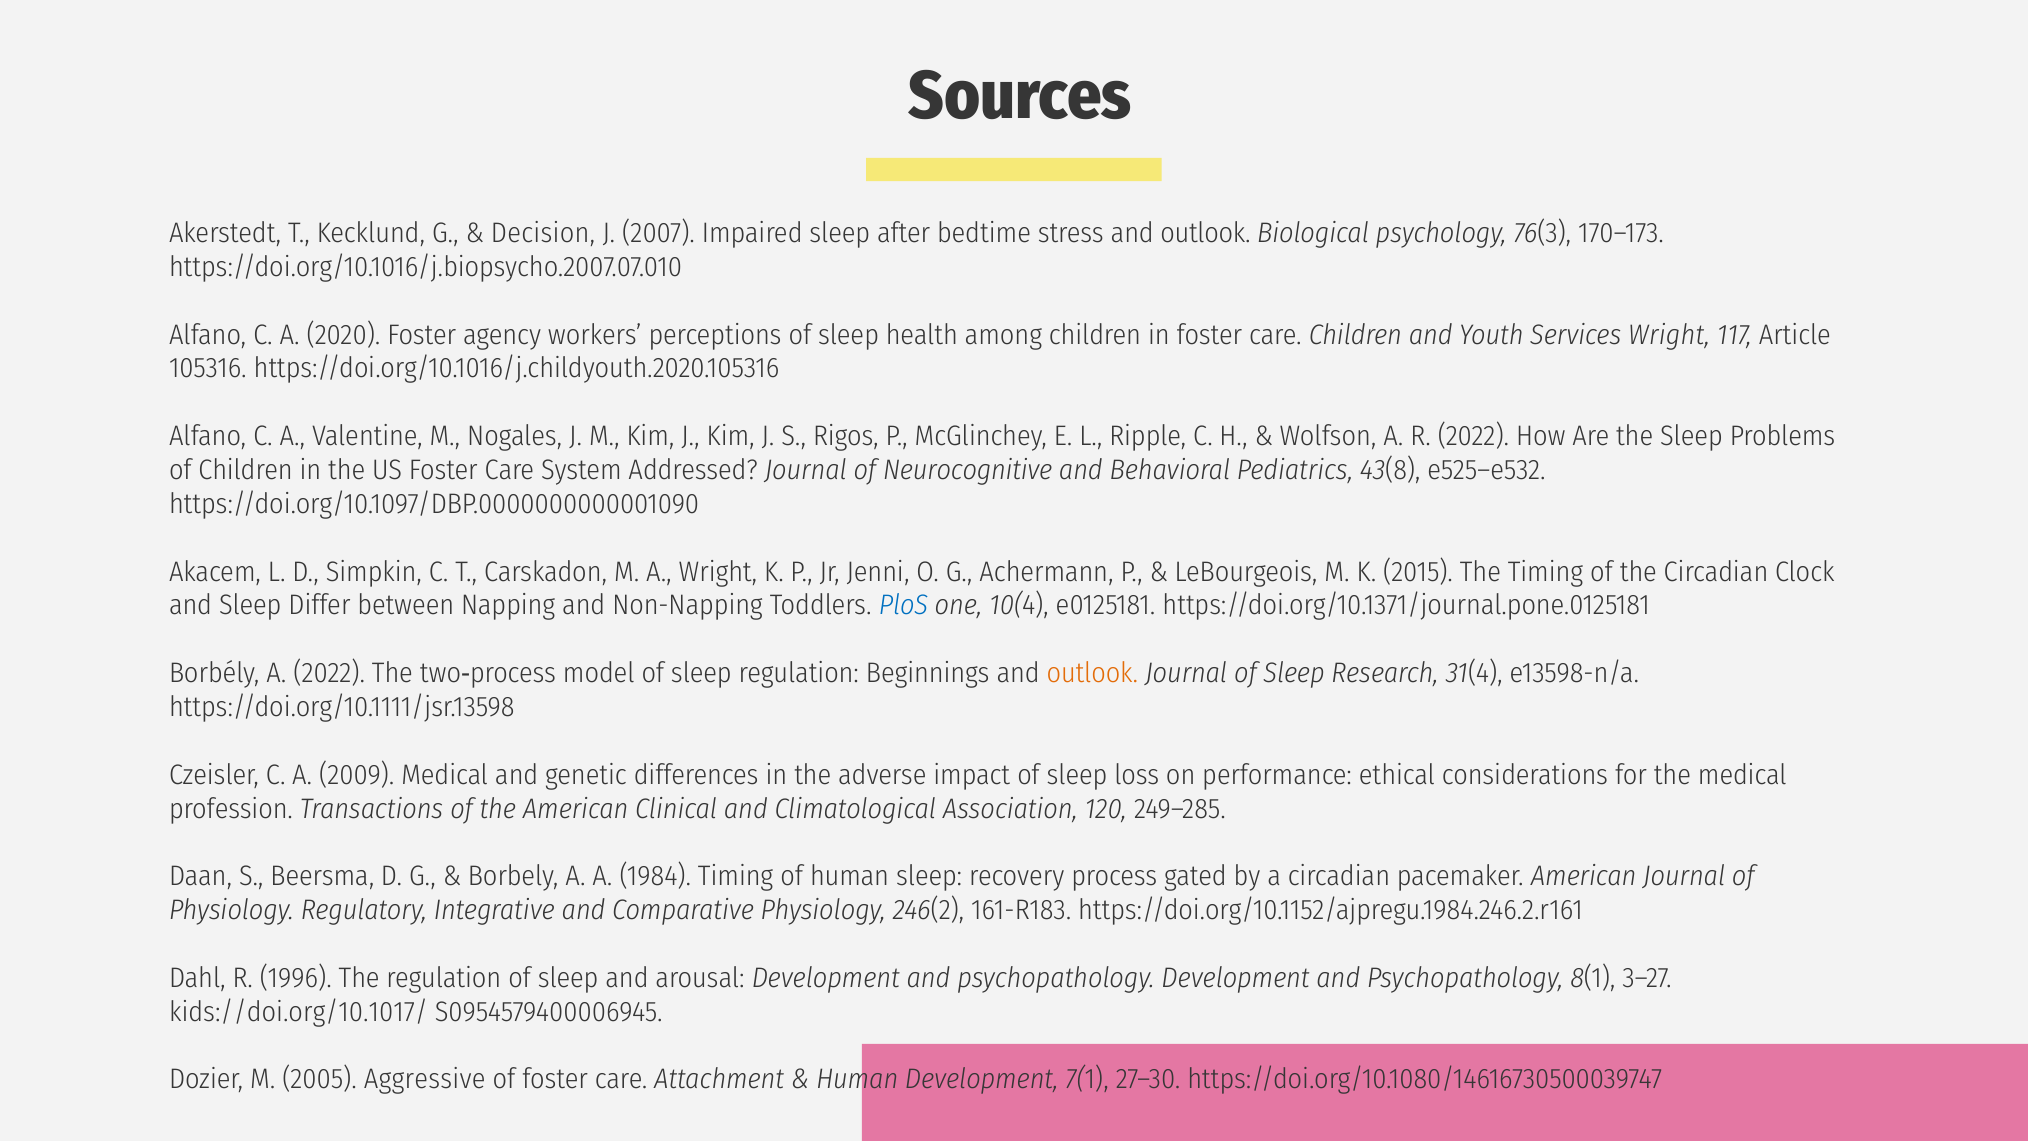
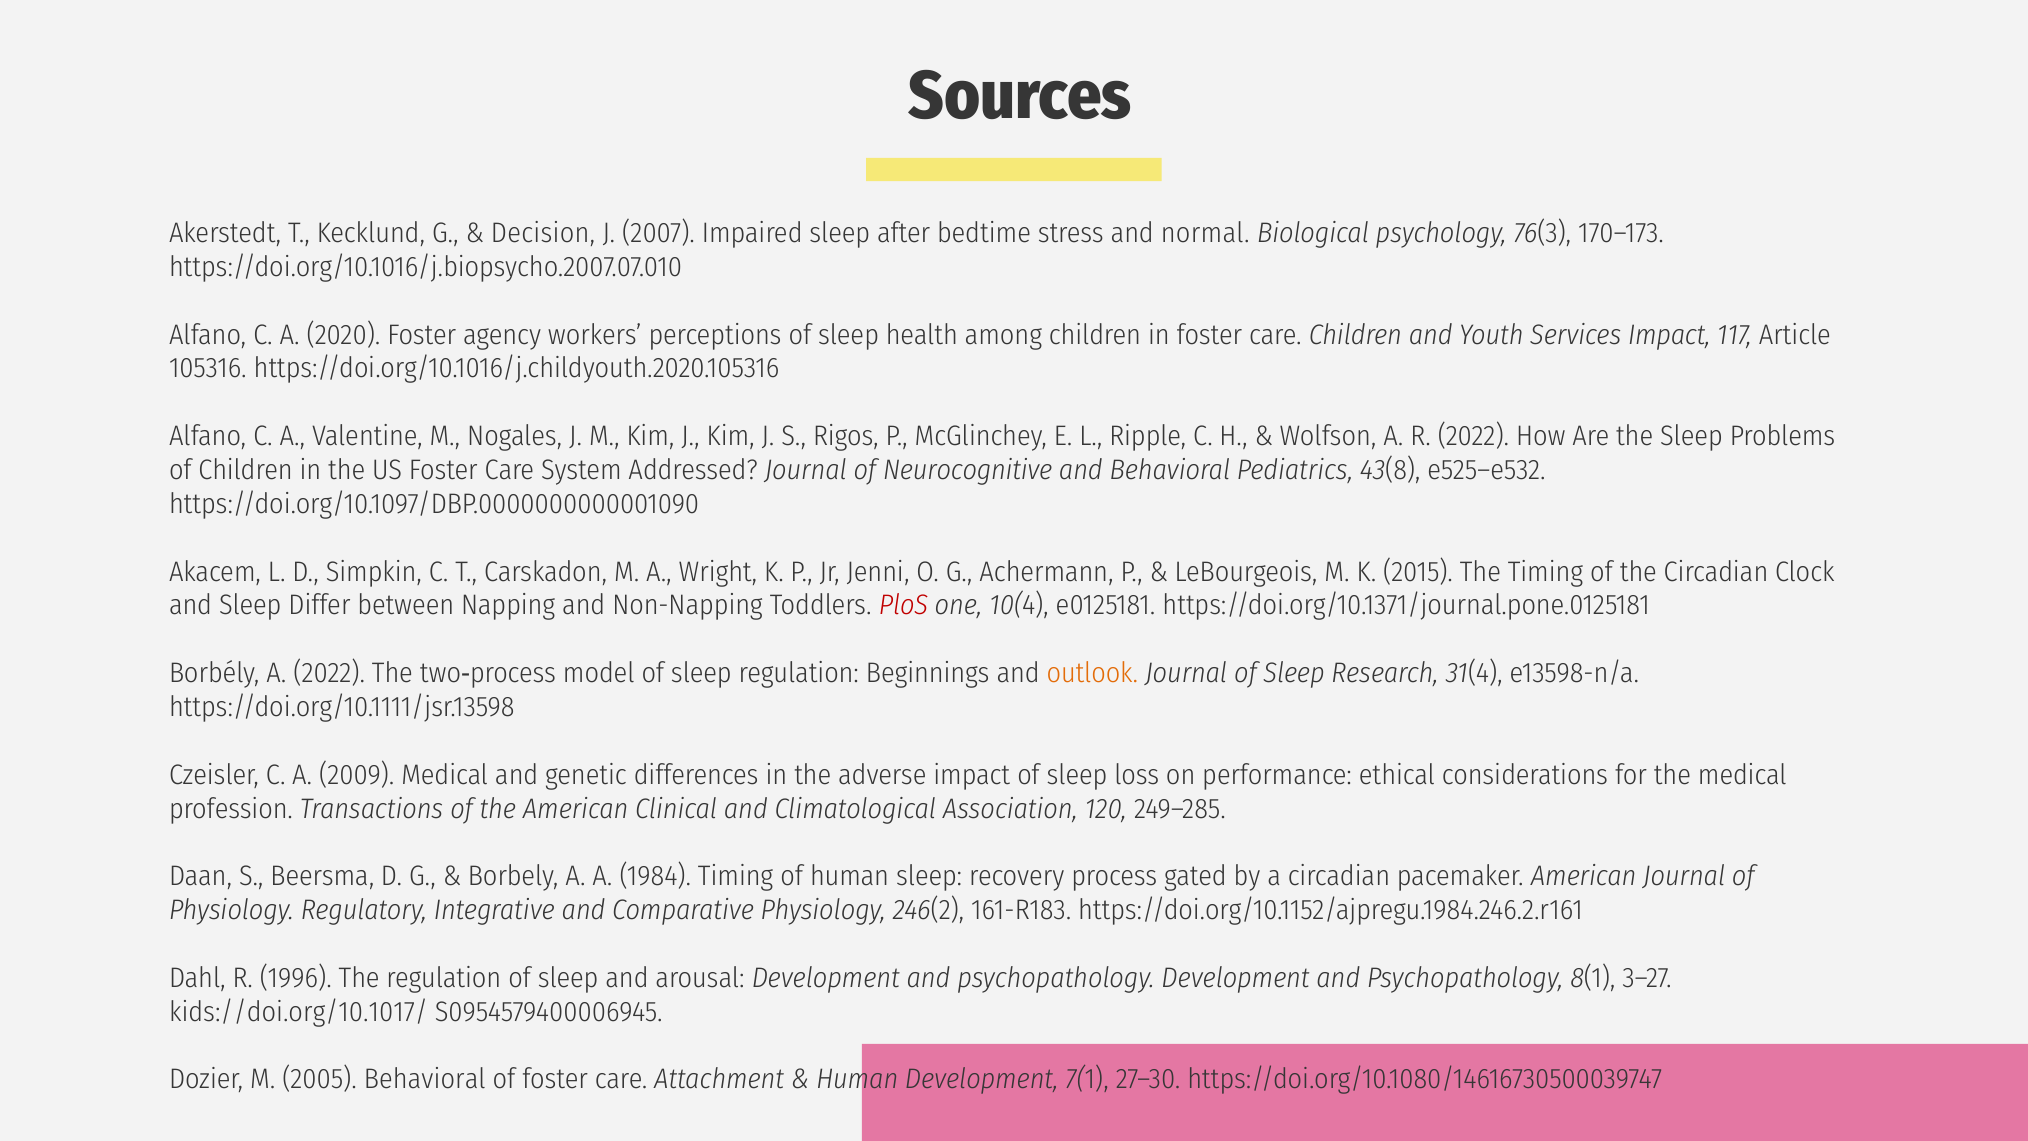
stress and outlook: outlook -> normal
Services Wright: Wright -> Impact
PloS colour: blue -> red
2005 Aggressive: Aggressive -> Behavioral
